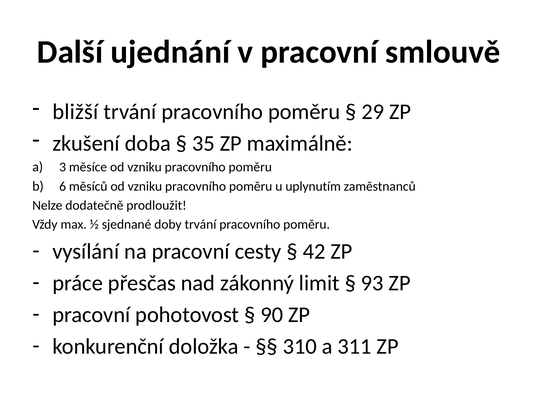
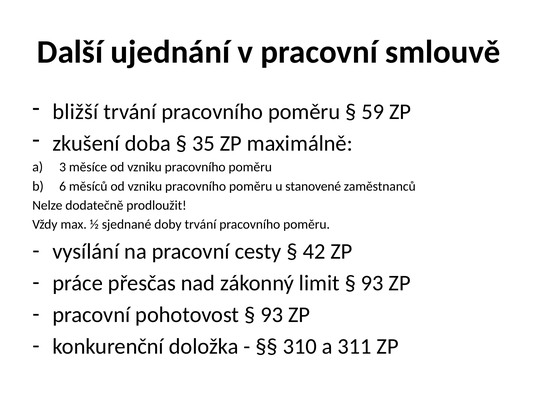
29: 29 -> 59
uplynutím: uplynutím -> stanovené
90 at (272, 315): 90 -> 93
